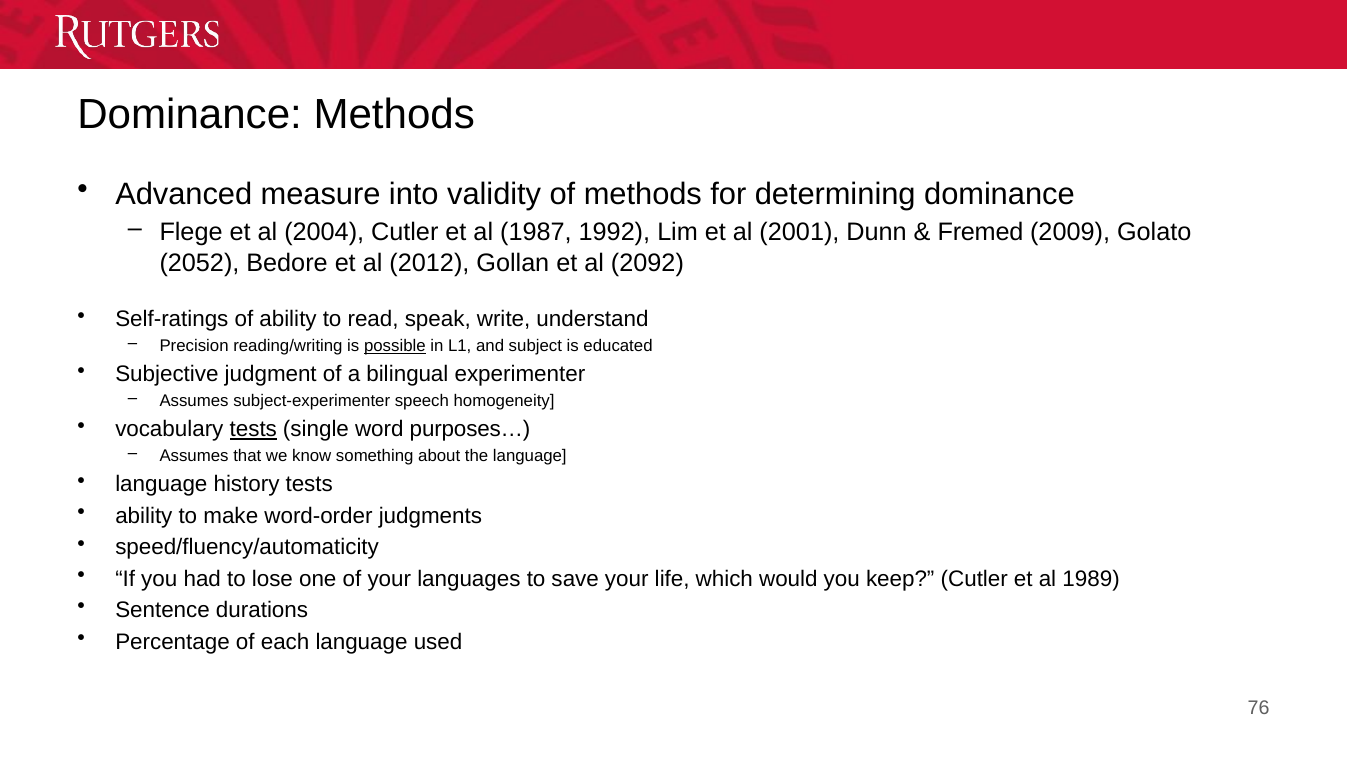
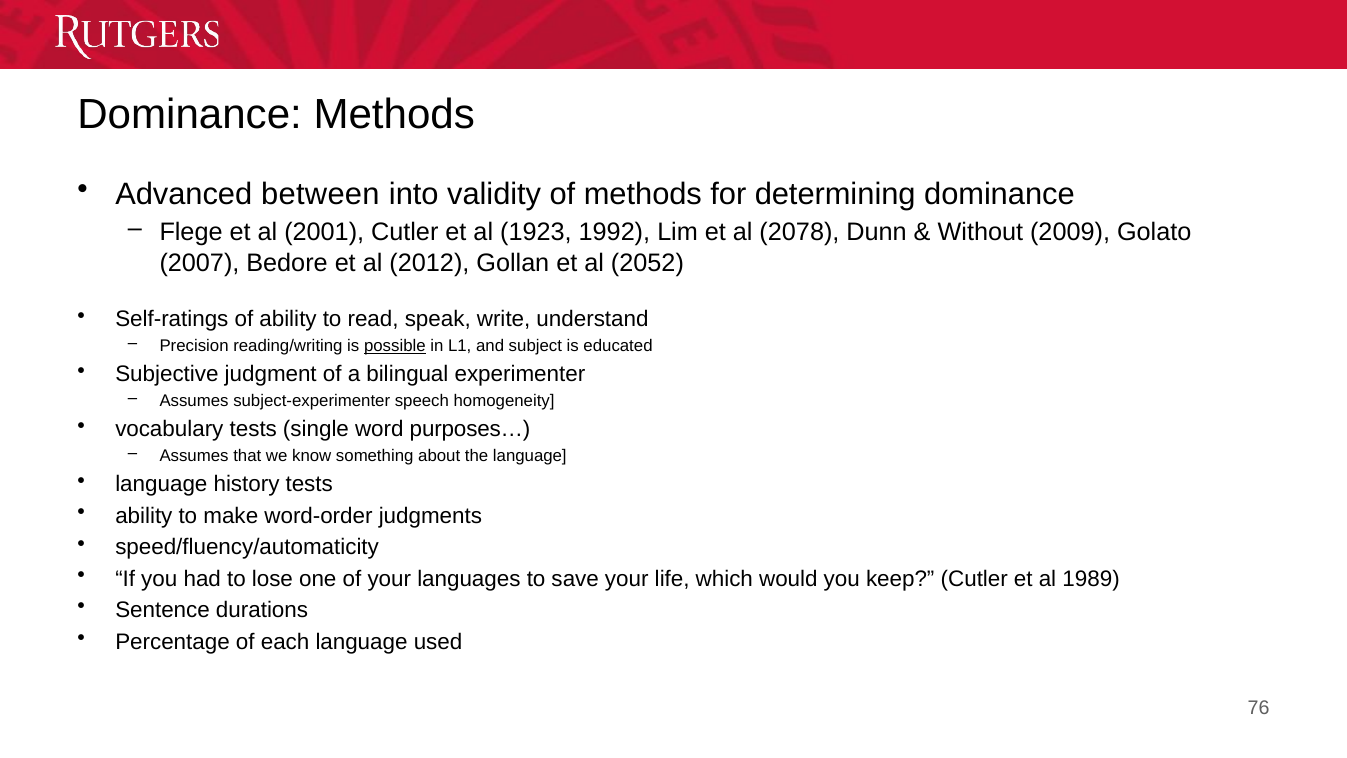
measure: measure -> between
2004: 2004 -> 2001
1987: 1987 -> 1923
2001: 2001 -> 2078
Fremed: Fremed -> Without
2052: 2052 -> 2007
2092: 2092 -> 2052
tests at (253, 429) underline: present -> none
